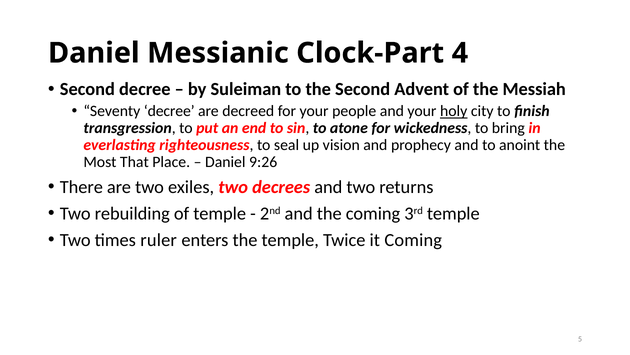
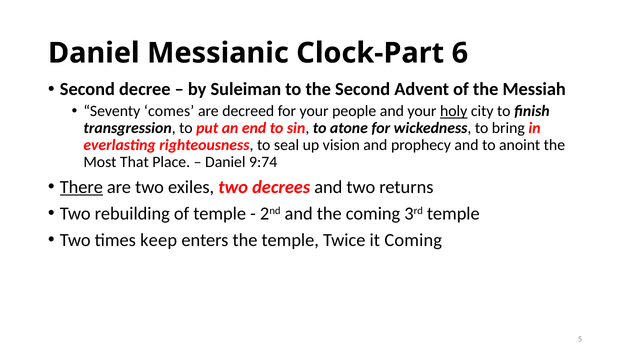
4: 4 -> 6
Seventy decree: decree -> comes
9:26: 9:26 -> 9:74
There underline: none -> present
ruler: ruler -> keep
